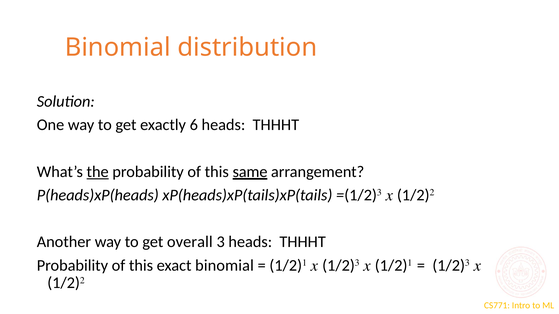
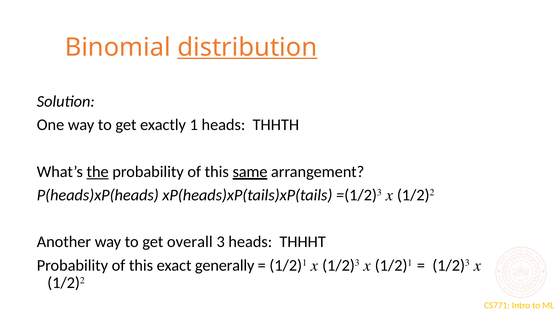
distribution underline: none -> present
6: 6 -> 1
THHHT at (276, 125): THHHT -> THHTH
exact binomial: binomial -> generally
